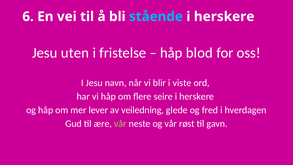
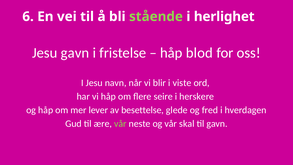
stående colour: light blue -> light green
herskere at (224, 17): herskere -> herlighet
Jesu uten: uten -> gavn
veiledning: veiledning -> besettelse
røst: røst -> skal
